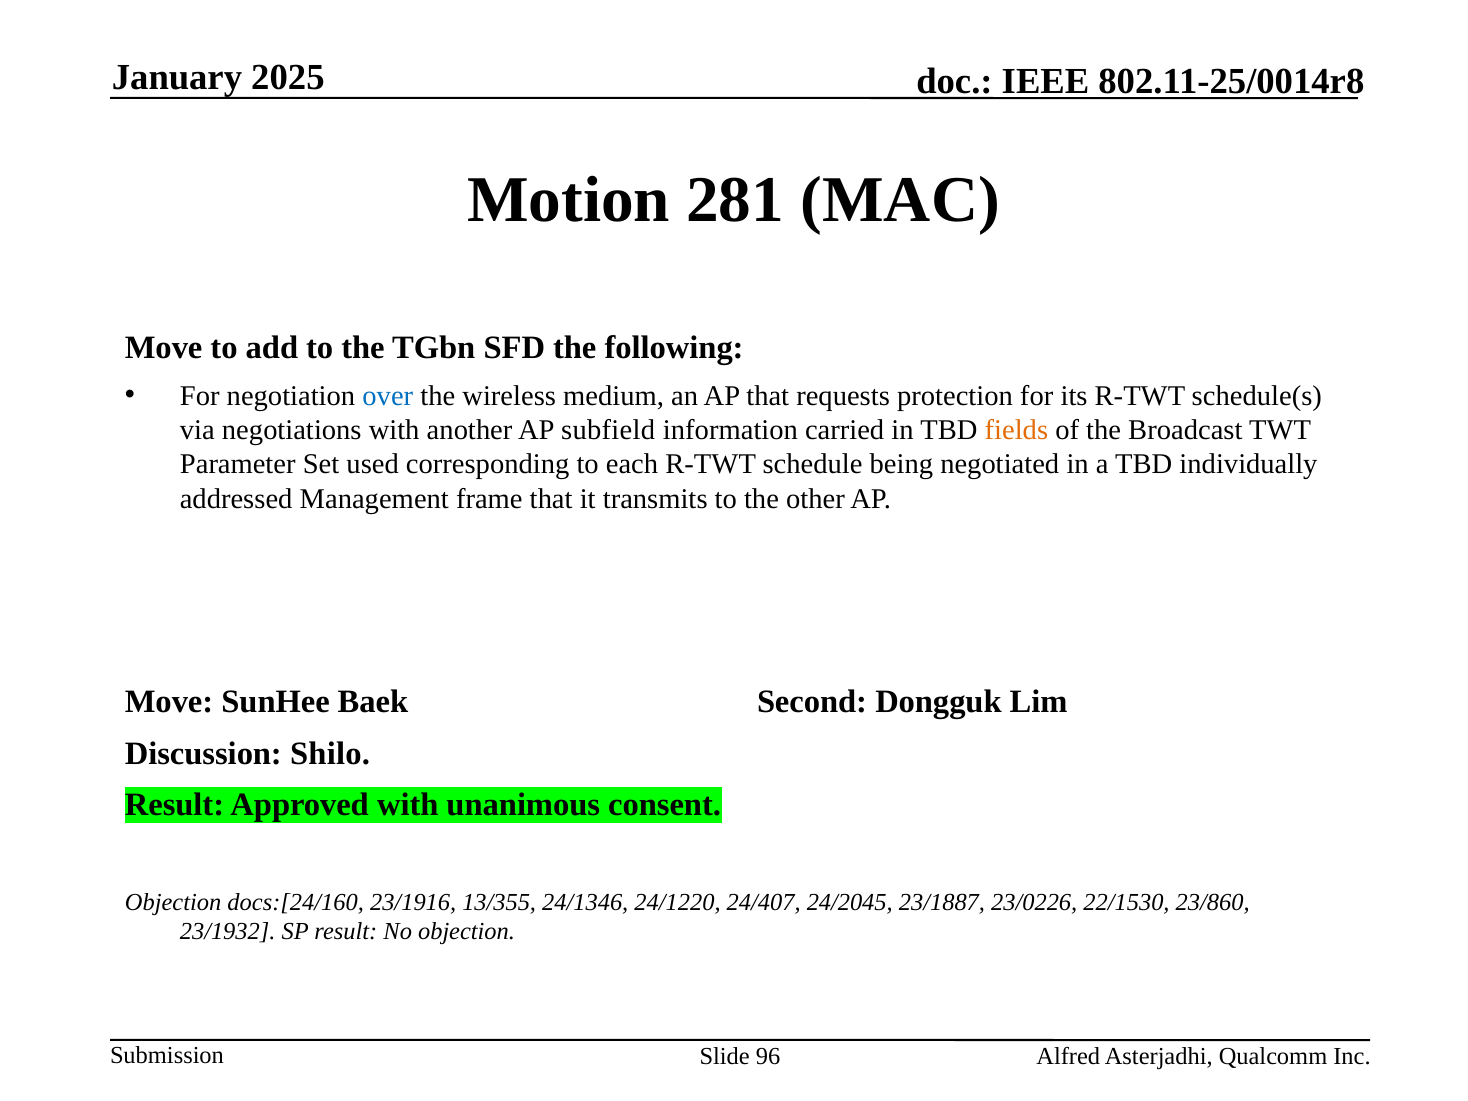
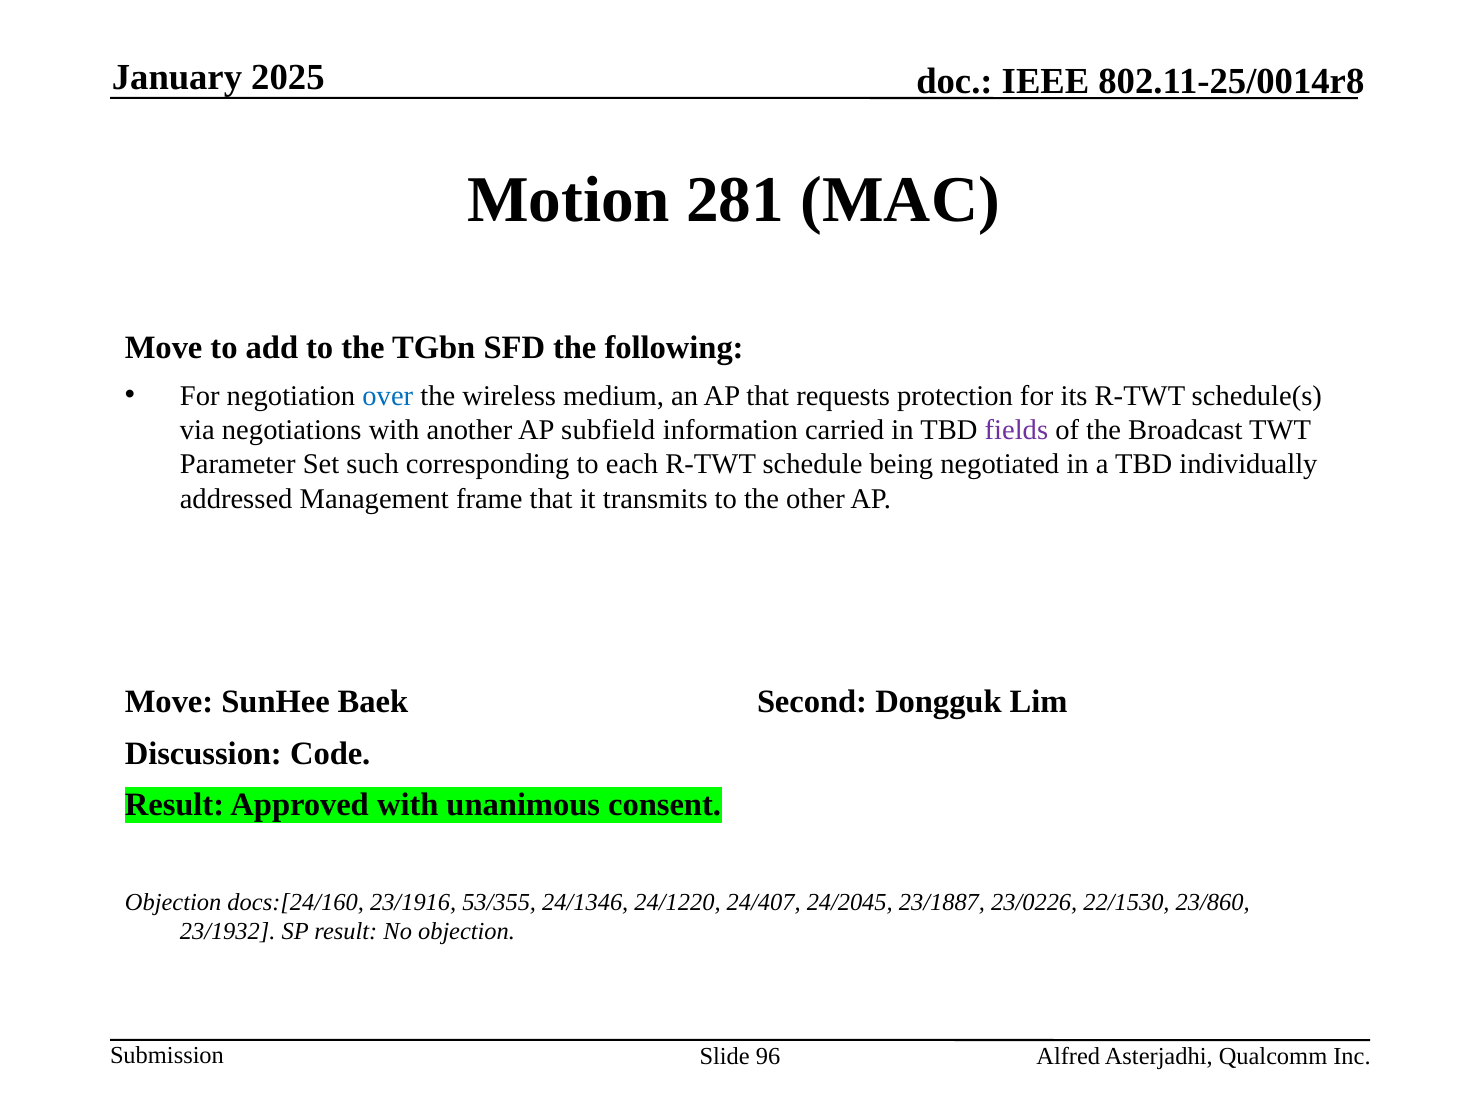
fields colour: orange -> purple
used: used -> such
Shilo: Shilo -> Code
13/355: 13/355 -> 53/355
